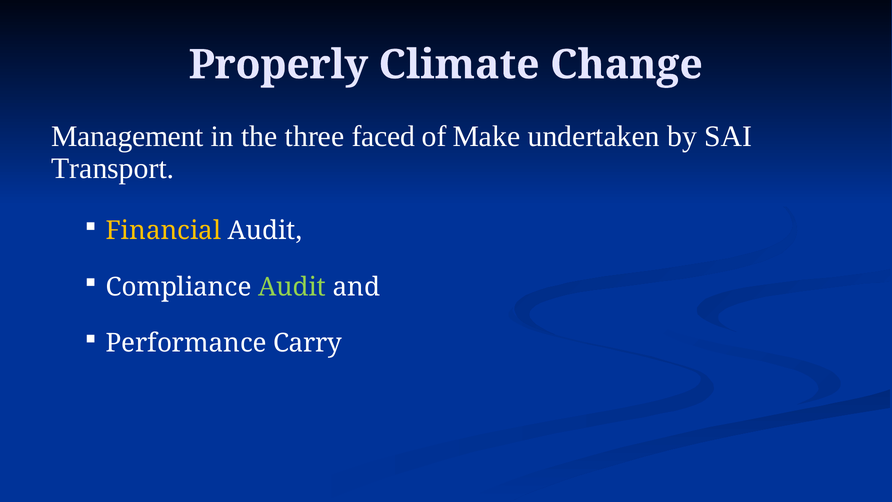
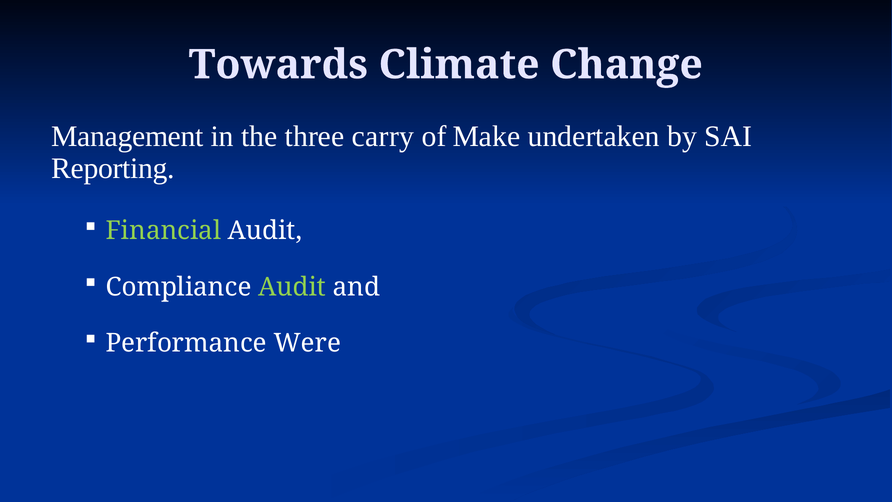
Properly: Properly -> Towards
faced: faced -> carry
Transport: Transport -> Reporting
Financial colour: yellow -> light green
Carry: Carry -> Were
